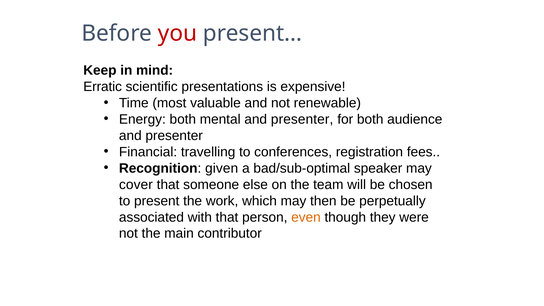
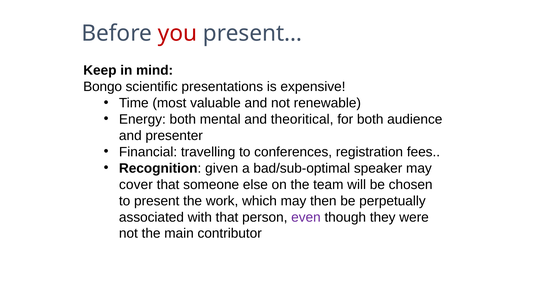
Erratic: Erratic -> Bongo
mental and presenter: presenter -> theoritical
even colour: orange -> purple
